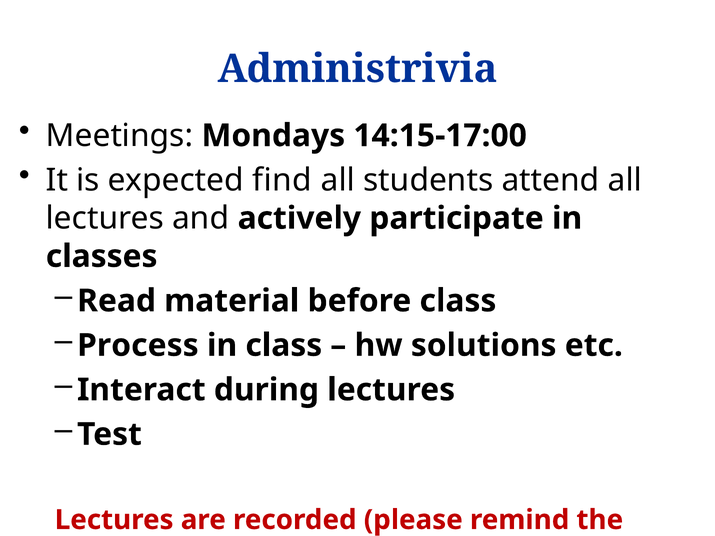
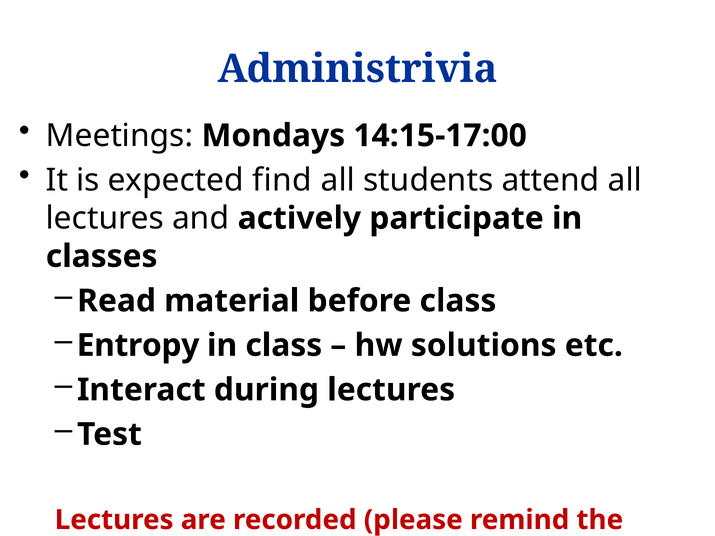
Process: Process -> Entropy
